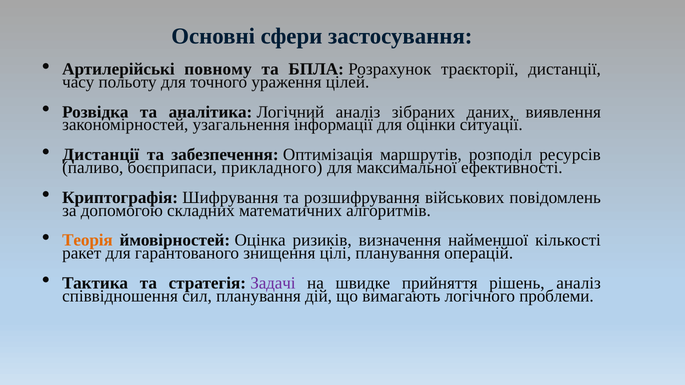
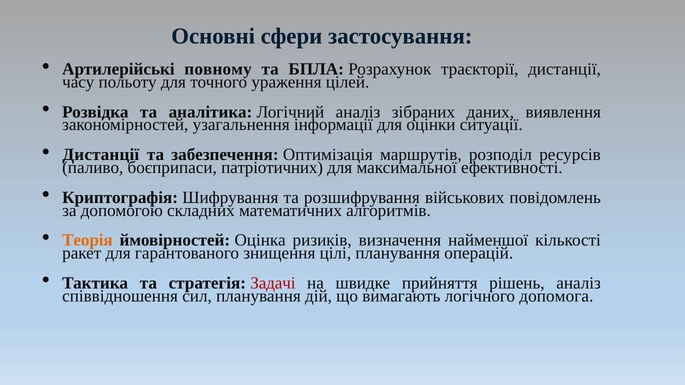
прикладного: прикладного -> патріотичних
Задачі colour: purple -> red
проблеми: проблеми -> допомога
